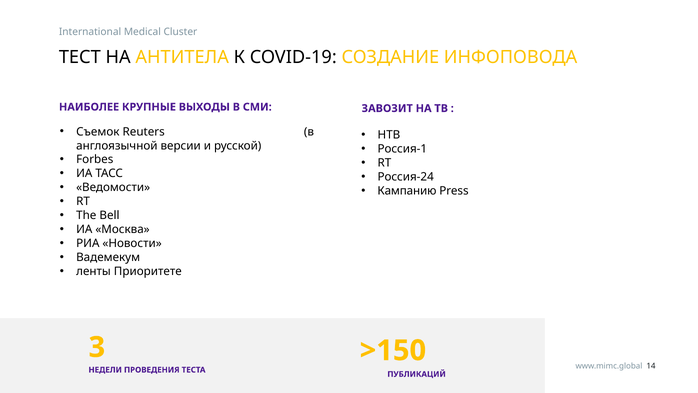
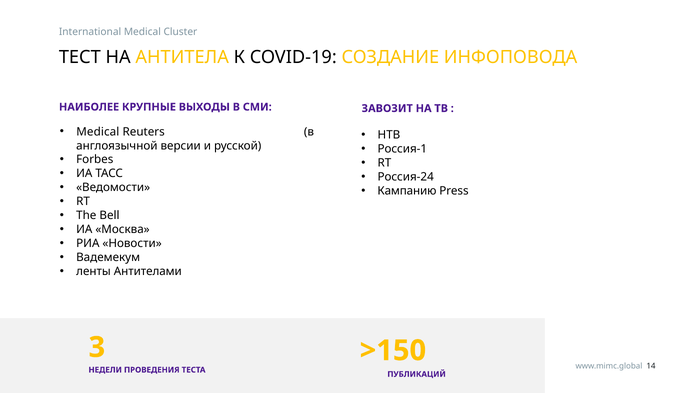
Съемок at (98, 132): Съемок -> Medical
Приоритете: Приоритете -> Антителами
